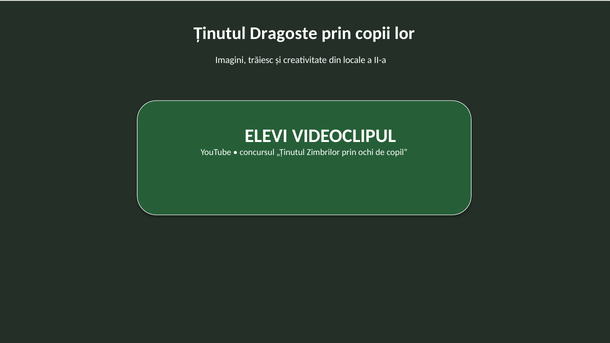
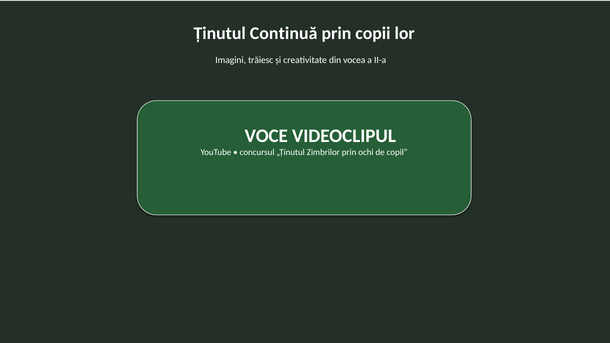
Dragoste: Dragoste -> Continuă
locale: locale -> vocea
ELEVI: ELEVI -> VOCE
